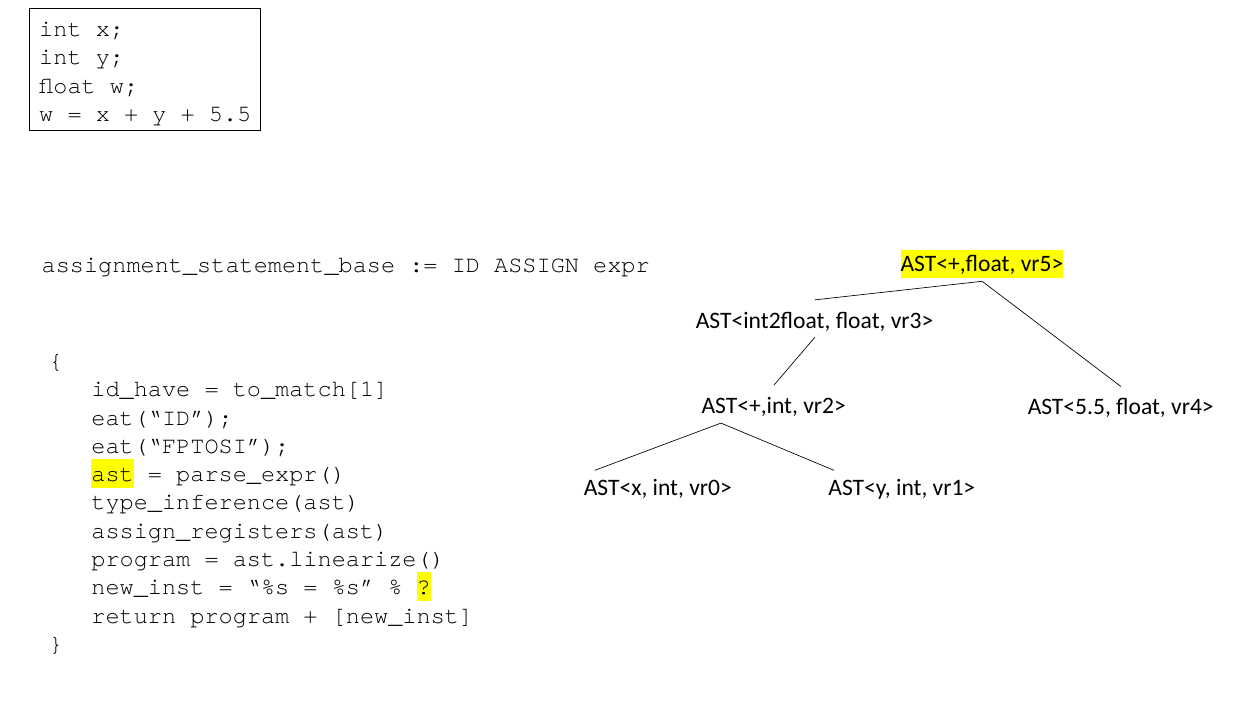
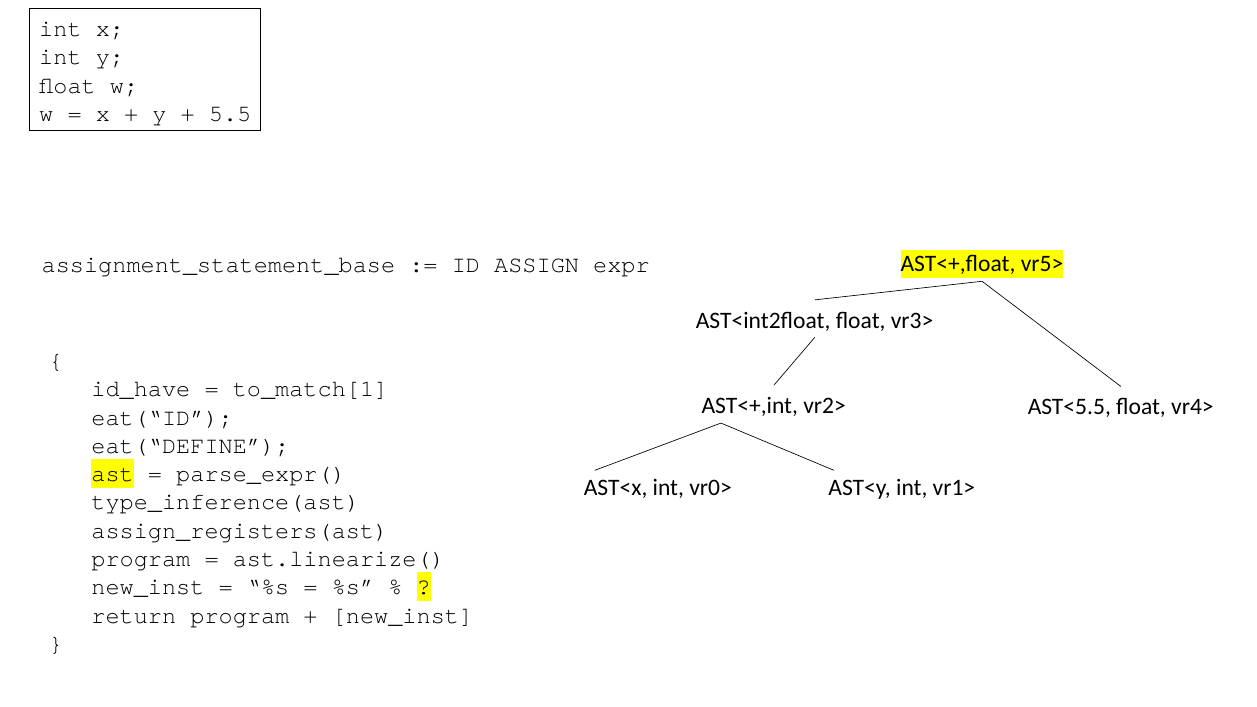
eat(“FPTOSI: eat(“FPTOSI -> eat(“DEFINE
